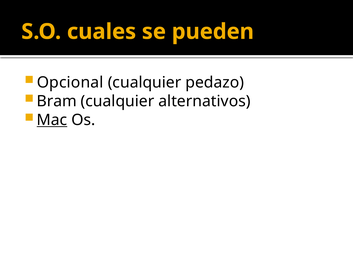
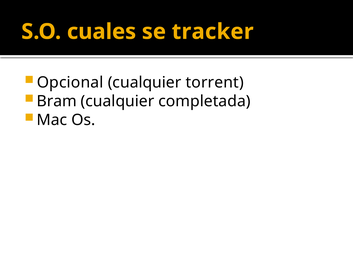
pueden: pueden -> tracker
pedazo: pedazo -> torrent
alternativos: alternativos -> completada
Mac underline: present -> none
